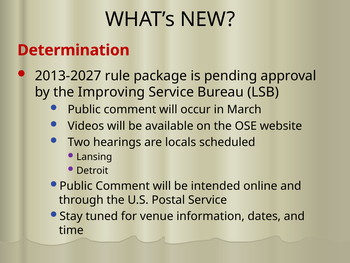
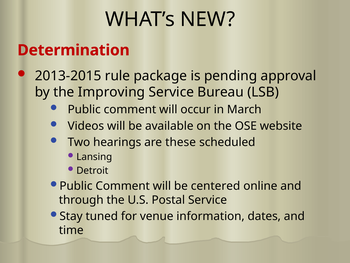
2013-2027: 2013-2027 -> 2013-2015
locals: locals -> these
intended: intended -> centered
